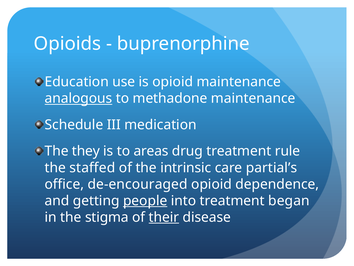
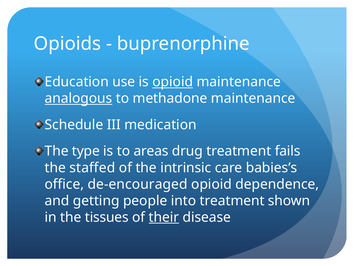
opioid at (173, 82) underline: none -> present
they: they -> type
rule: rule -> fails
partial’s: partial’s -> babies’s
people underline: present -> none
began: began -> shown
stigma: stigma -> tissues
